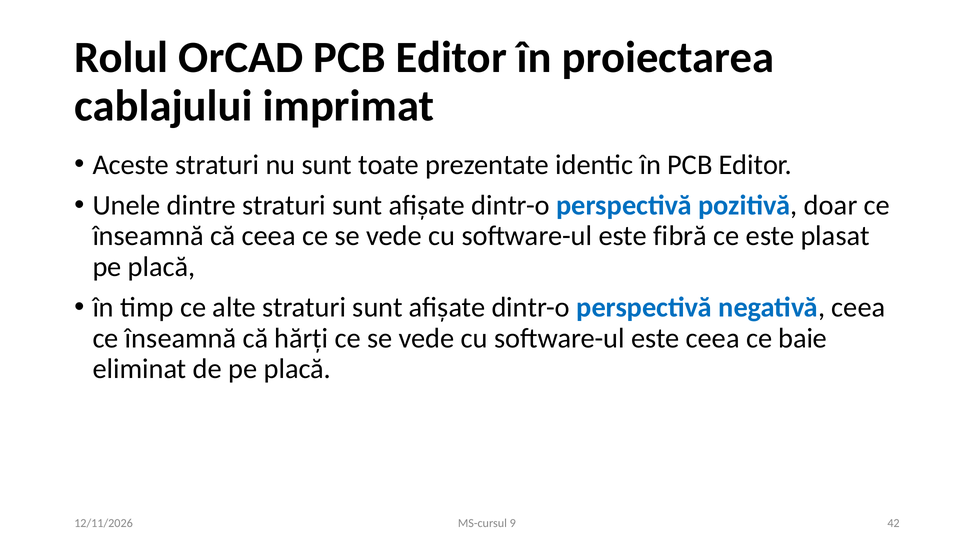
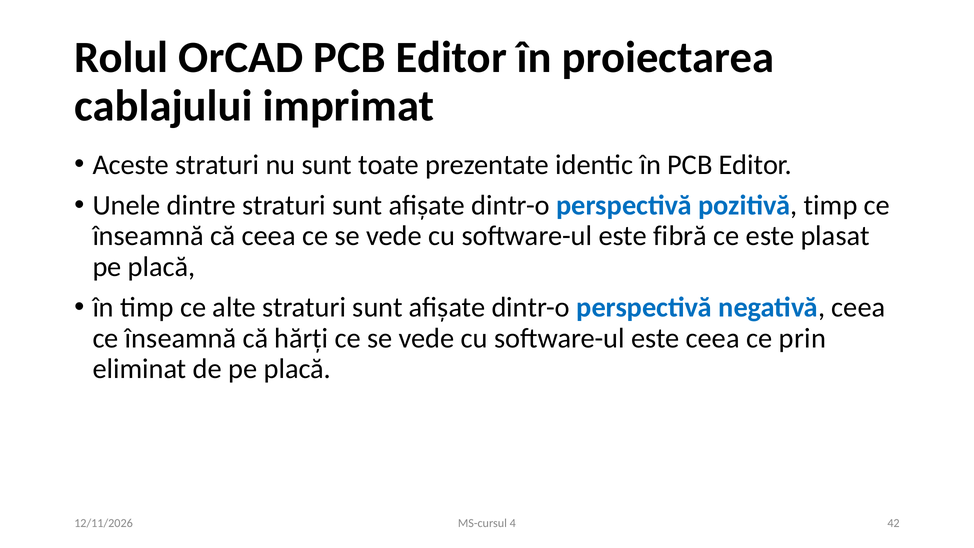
pozitivă doar: doar -> timp
baie: baie -> prin
9: 9 -> 4
